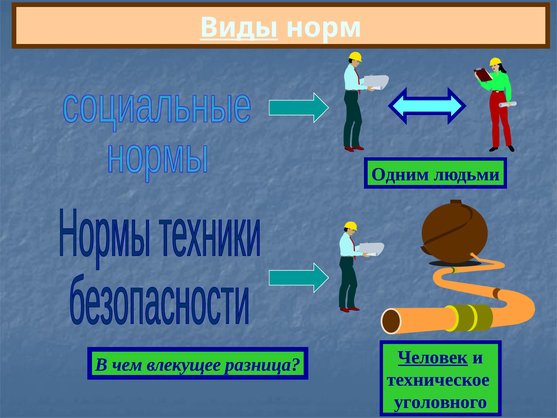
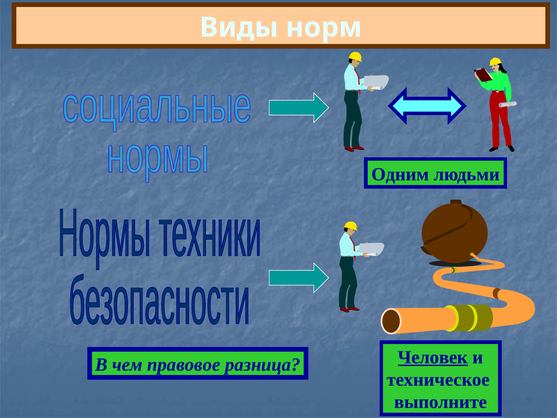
Виды underline: present -> none
влекущее: влекущее -> правовое
уголовного: уголовного -> выполните
